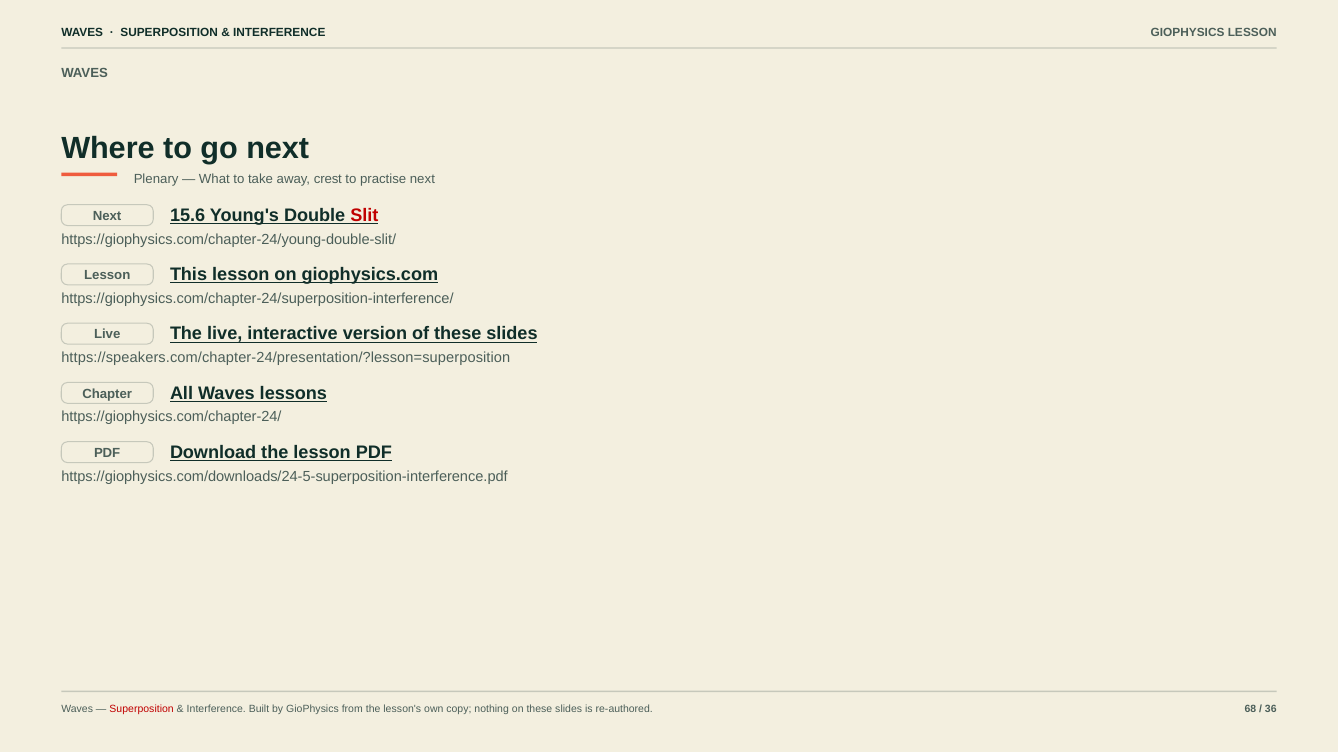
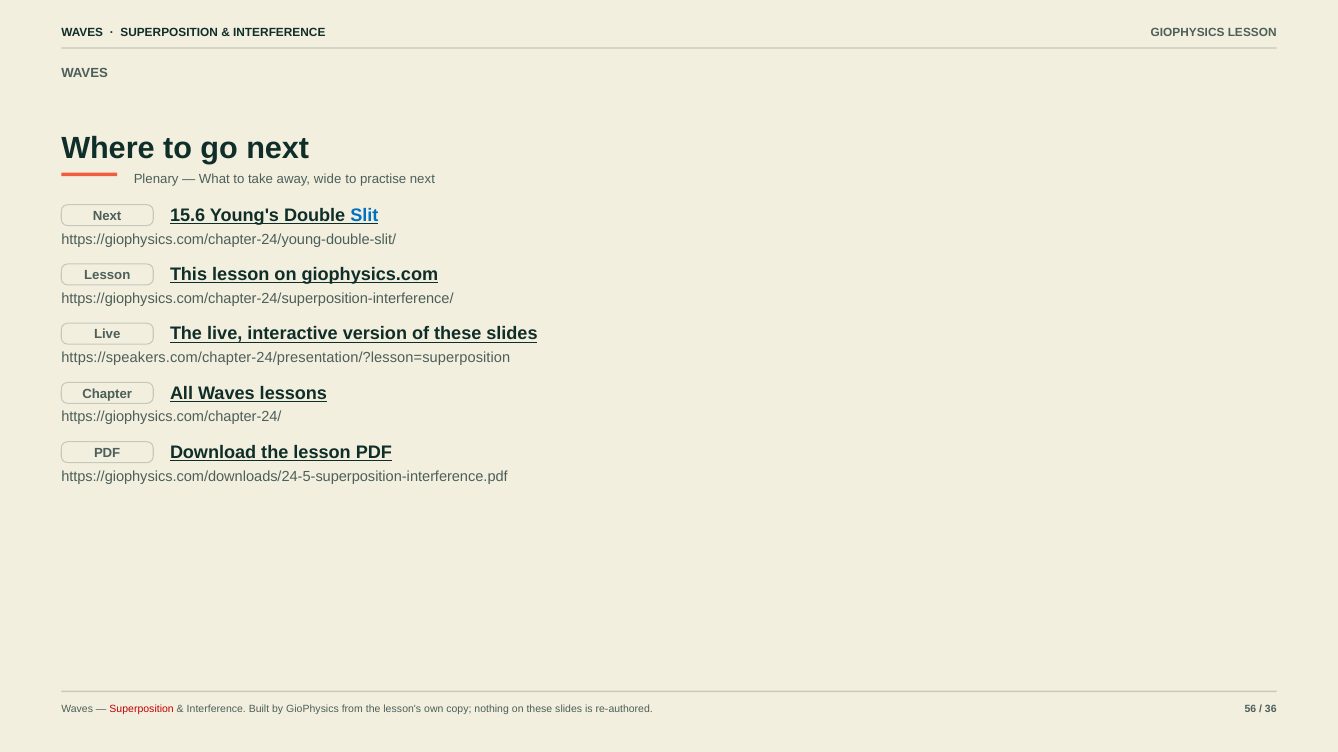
crest: crest -> wide
Slit colour: red -> blue
68: 68 -> 56
